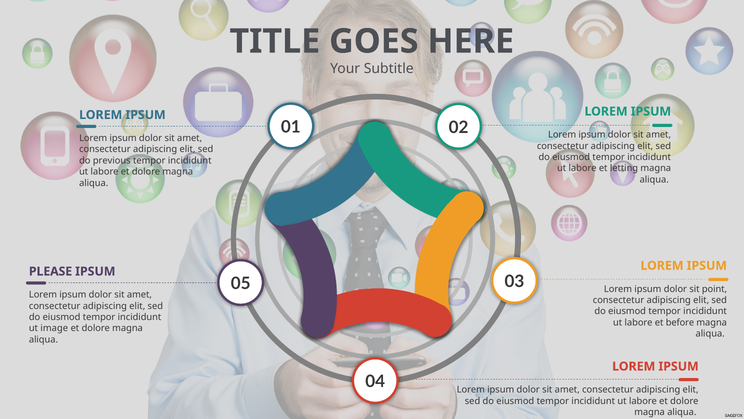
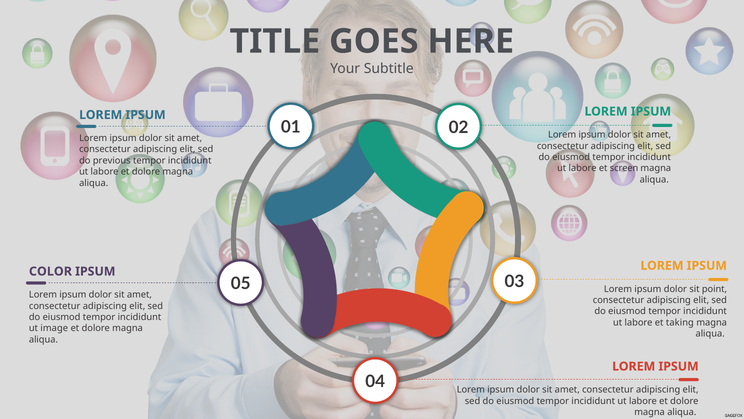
letting: letting -> screen
PLEASE: PLEASE -> COLOR
before: before -> taking
